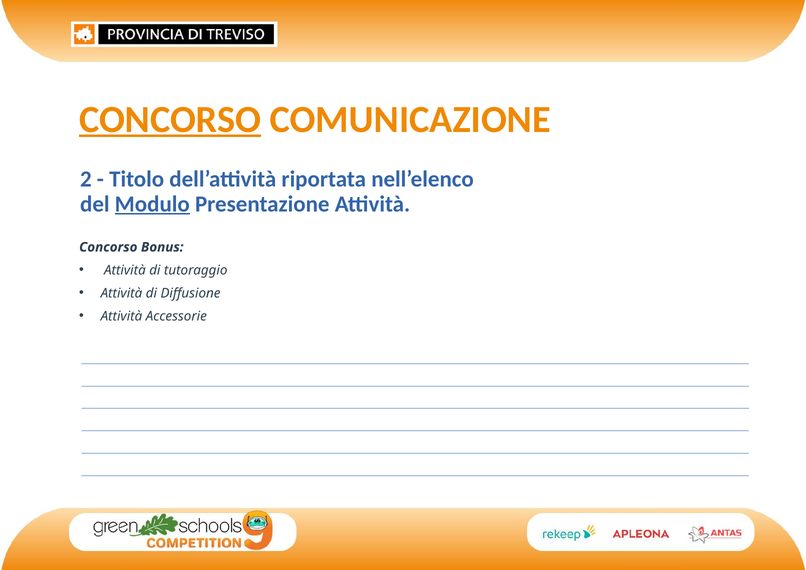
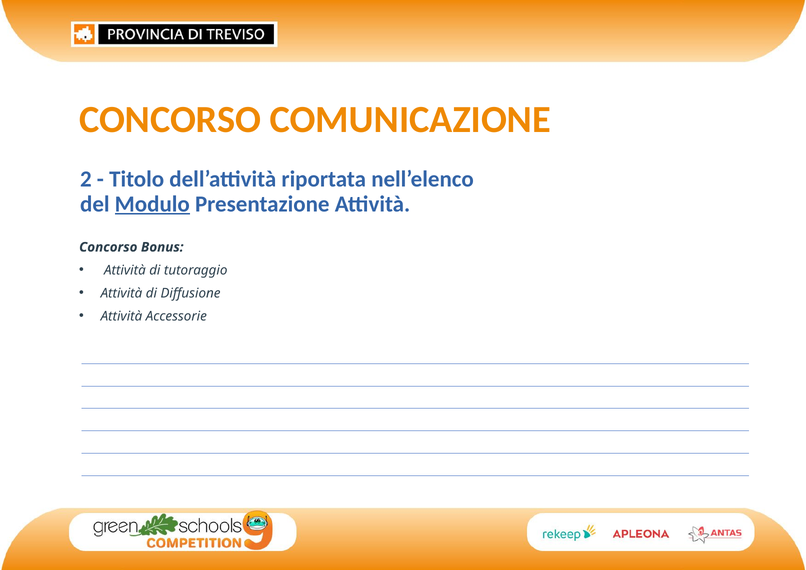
CONCORSO at (170, 119) underline: present -> none
